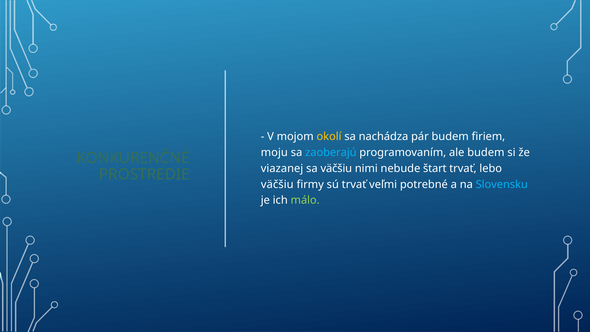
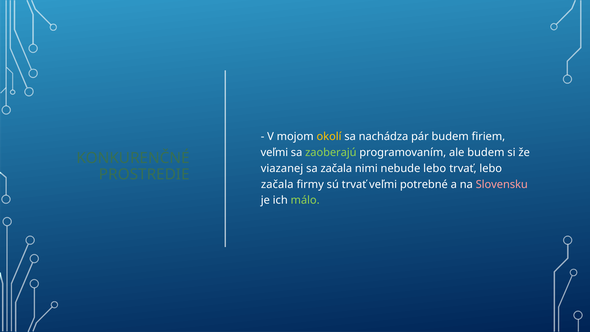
moju at (274, 152): moju -> veľmi
zaoberajú colour: light blue -> light green
sa väčšiu: väčšiu -> začala
nebude štart: štart -> lebo
väčšiu at (277, 184): väčšiu -> začala
Slovensku colour: light blue -> pink
